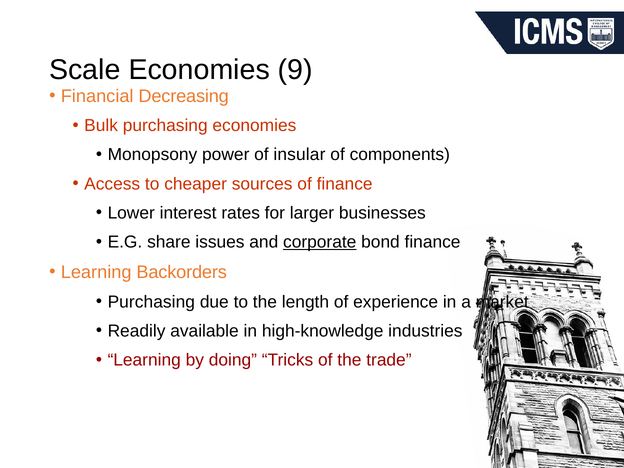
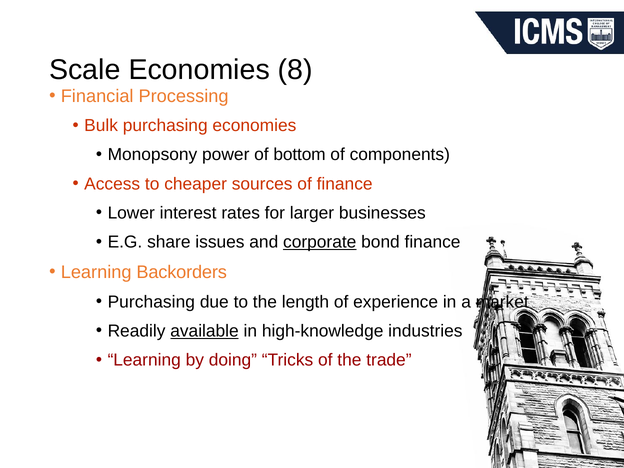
9: 9 -> 8
Decreasing: Decreasing -> Processing
insular: insular -> bottom
available underline: none -> present
